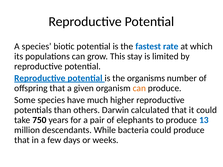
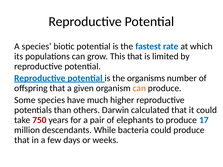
This stay: stay -> that
750 colour: black -> red
13: 13 -> 17
